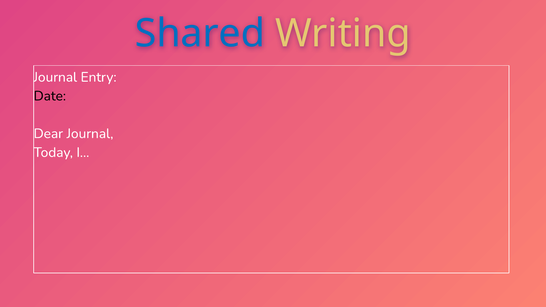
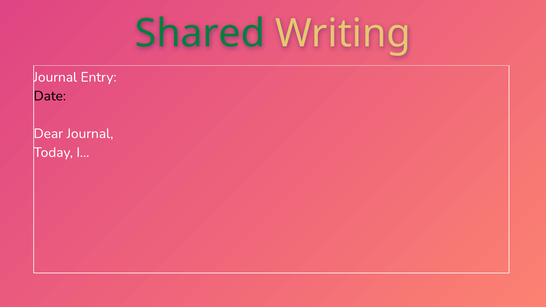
Shared colour: blue -> green
